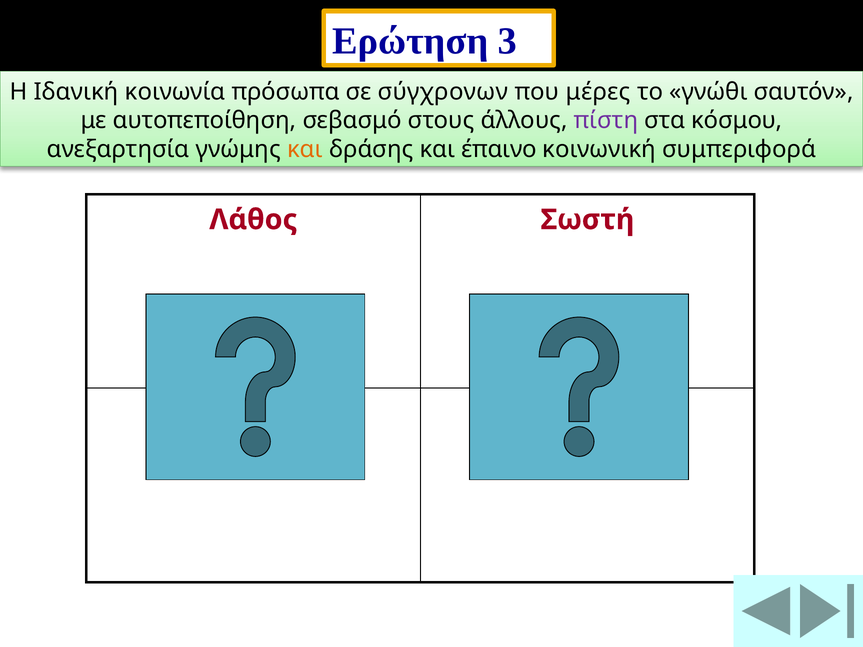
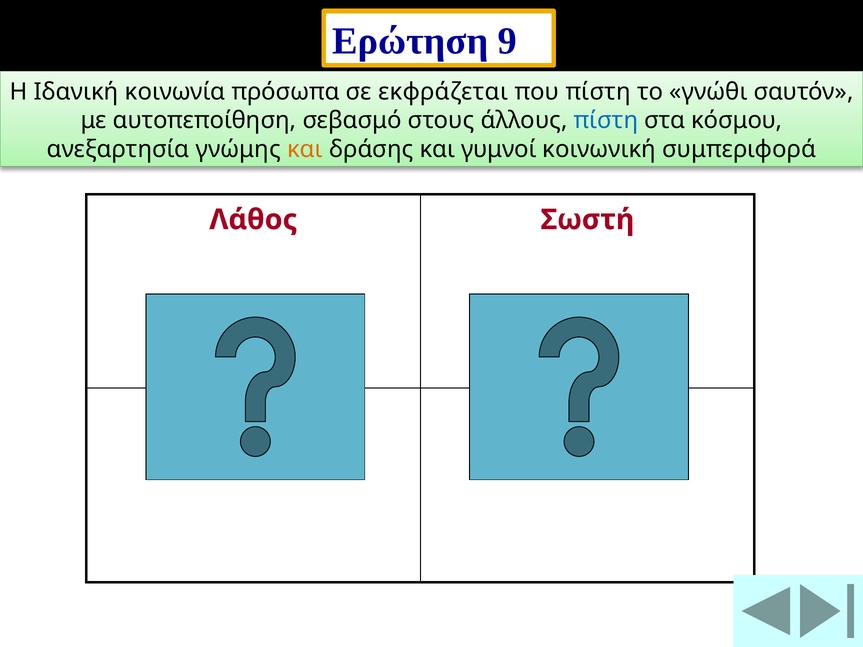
3: 3 -> 9
σύγχρονων: σύγχρονων -> εκφράζεται
που μέρες: μέρες -> πίστη
πίστη at (606, 121) colour: purple -> blue
έπαινο: έπαινο -> γυμνοί
